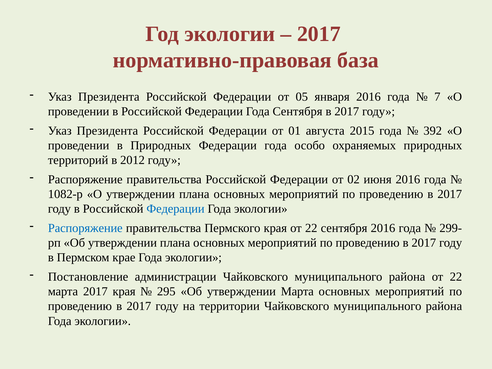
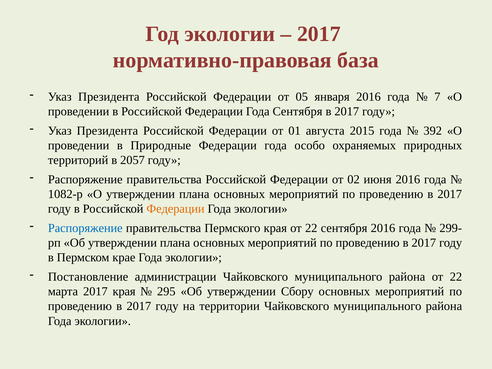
в Природных: Природных -> Природные
2012: 2012 -> 2057
Федерации at (176, 209) colour: blue -> orange
утверждении Марта: Марта -> Сбору
